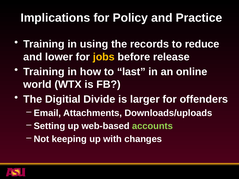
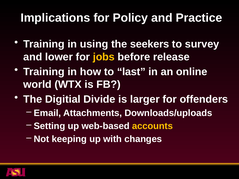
records: records -> seekers
reduce: reduce -> survey
accounts colour: light green -> yellow
